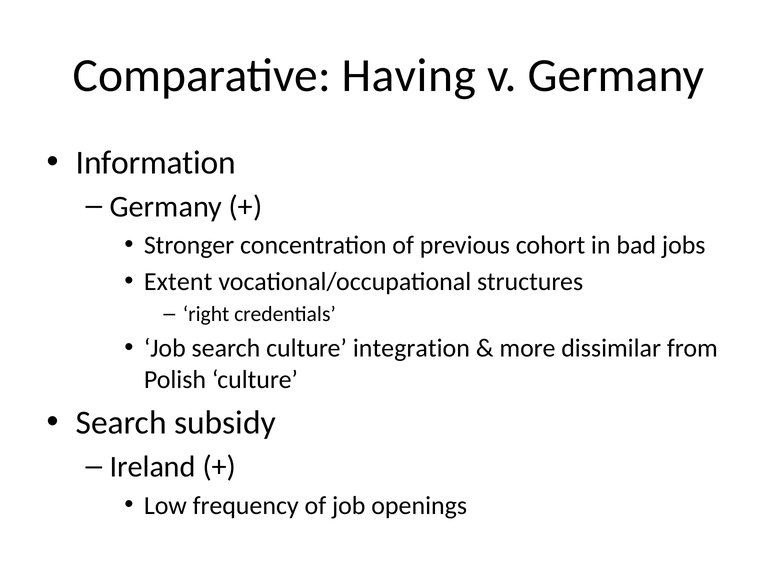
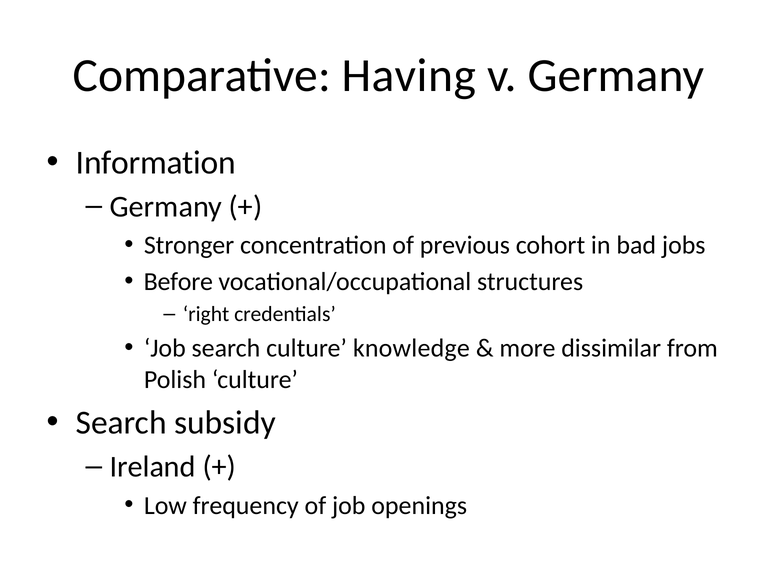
Extent: Extent -> Before
integration: integration -> knowledge
